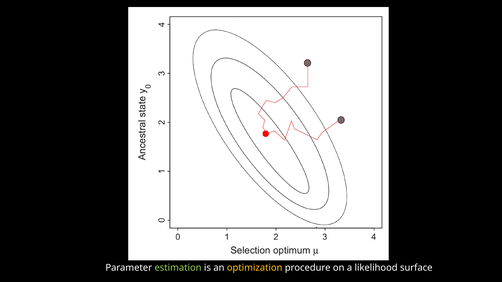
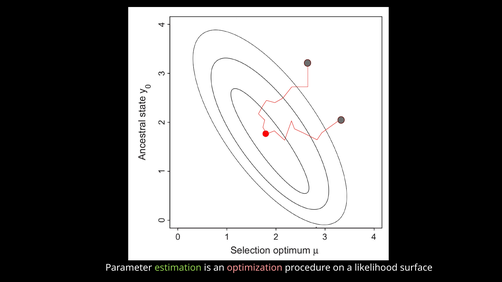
optimization colour: yellow -> pink
